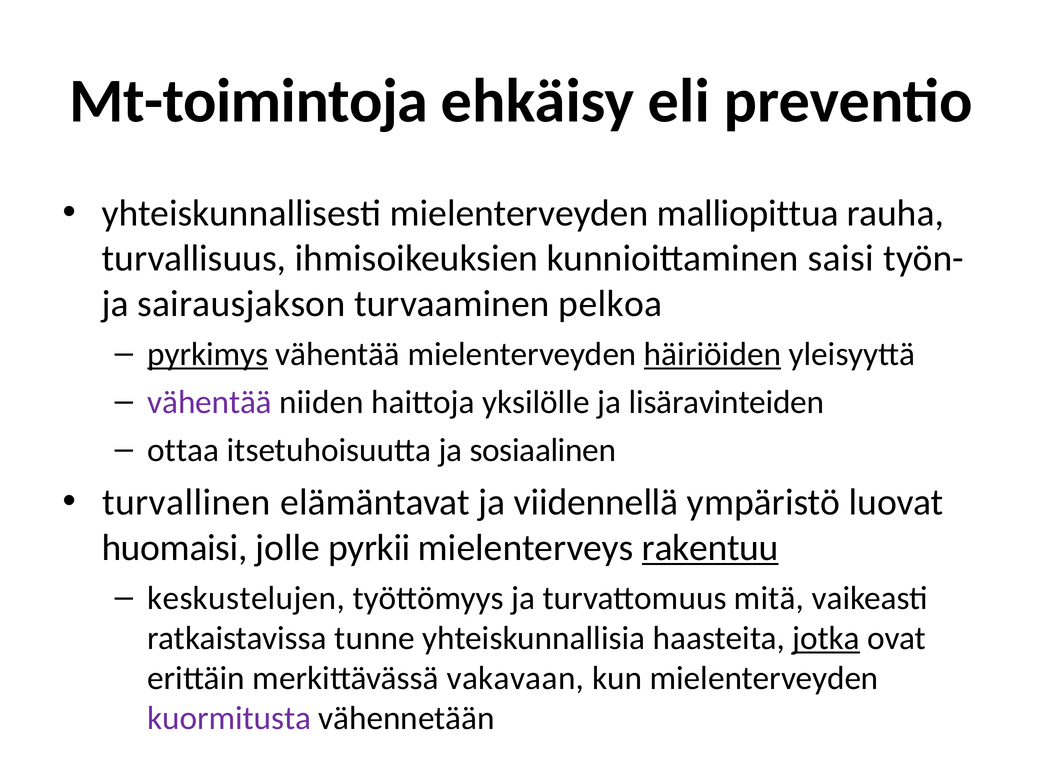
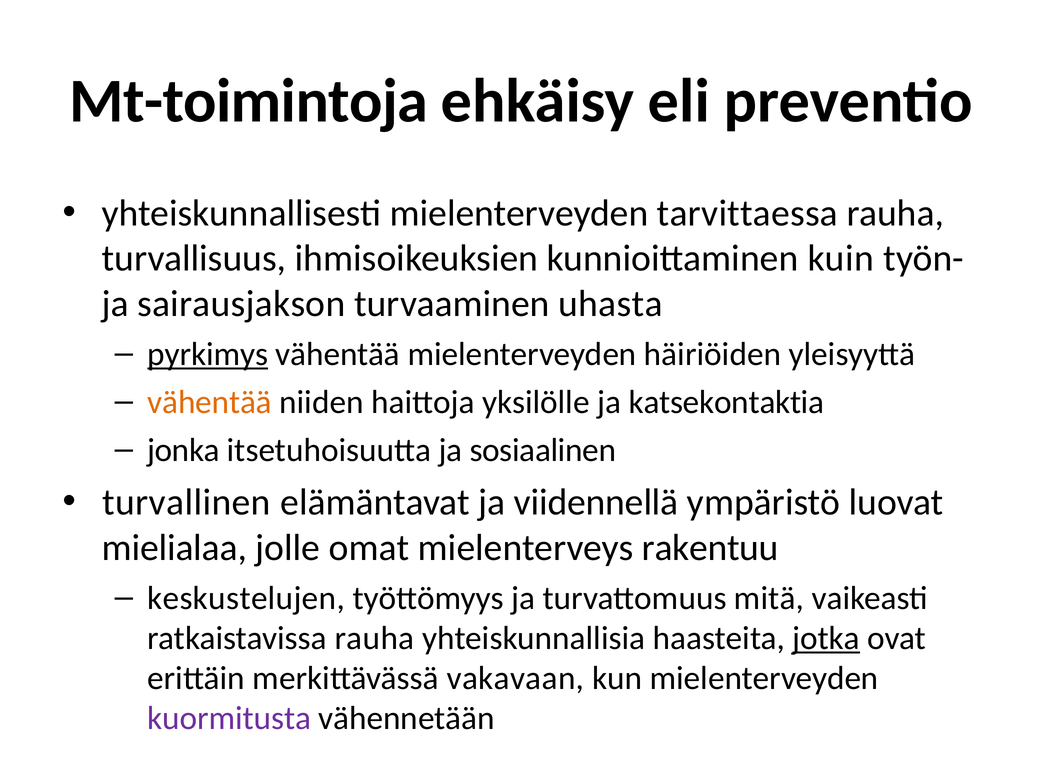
malliopittua: malliopittua -> tarvittaessa
saisi: saisi -> kuin
pelkoa: pelkoa -> uhasta
häiriöiden underline: present -> none
vähentää at (210, 402) colour: purple -> orange
lisäravinteiden: lisäravinteiden -> katsekontaktia
ottaa: ottaa -> jonka
huomaisi: huomaisi -> mielialaa
pyrkii: pyrkii -> omat
rakentuu underline: present -> none
ratkaistavissa tunne: tunne -> rauha
